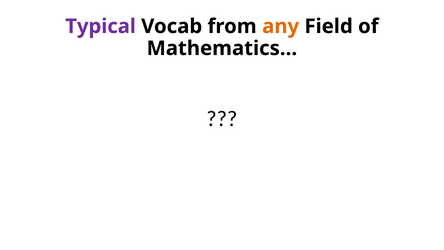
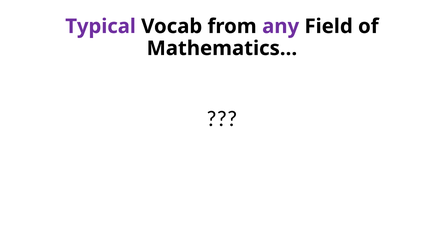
any colour: orange -> purple
